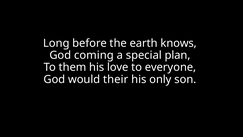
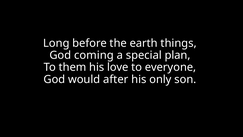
knows: knows -> things
their: their -> after
